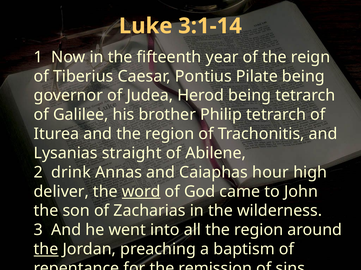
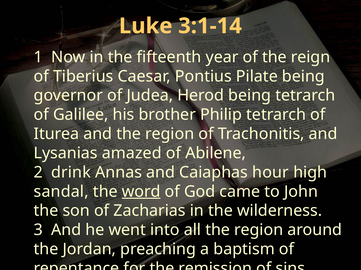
straight: straight -> amazed
deliver: deliver -> sandal
the at (46, 250) underline: present -> none
